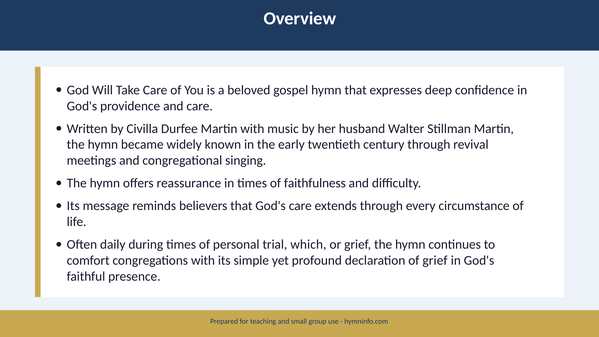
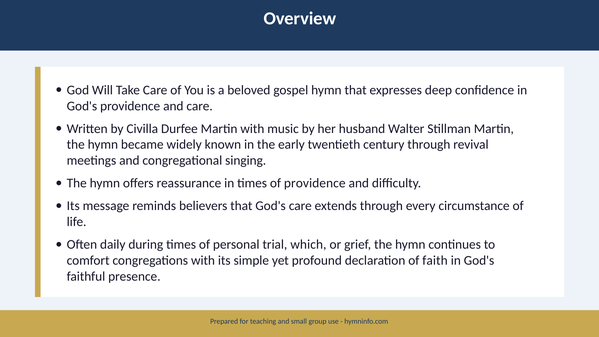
of faithfulness: faithfulness -> providence
of grief: grief -> faith
